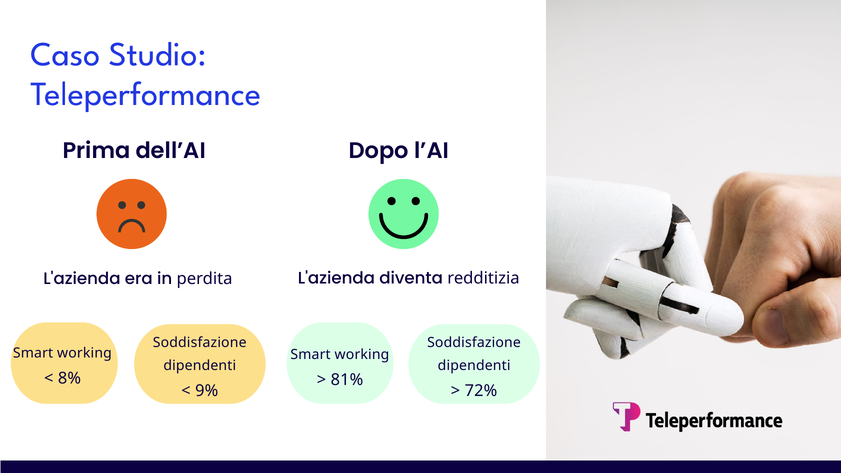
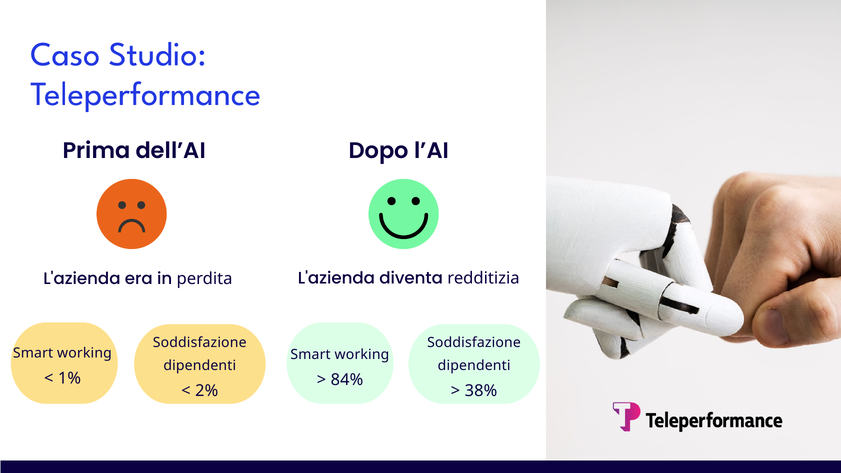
8%: 8% -> 1%
81%: 81% -> 84%
9%: 9% -> 2%
72%: 72% -> 38%
